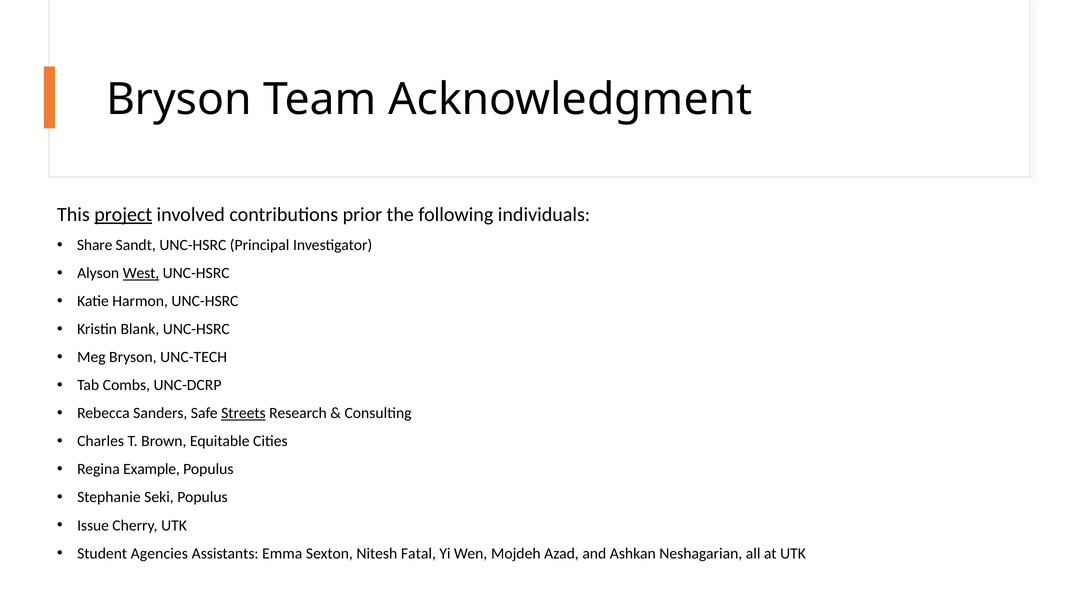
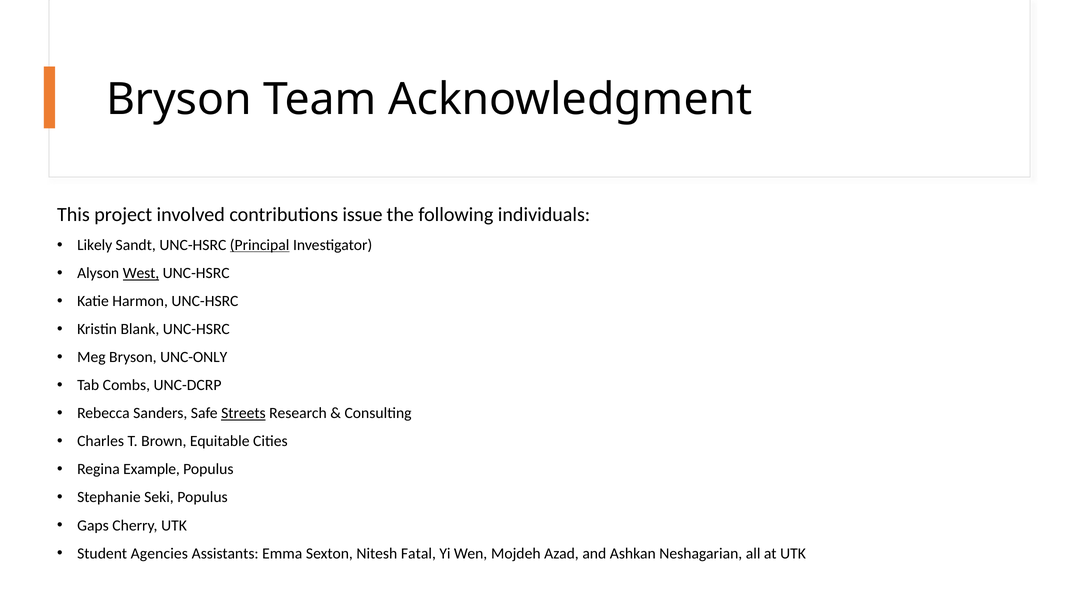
project underline: present -> none
prior: prior -> issue
Share: Share -> Likely
Principal underline: none -> present
UNC-TECH: UNC-TECH -> UNC-ONLY
Issue: Issue -> Gaps
